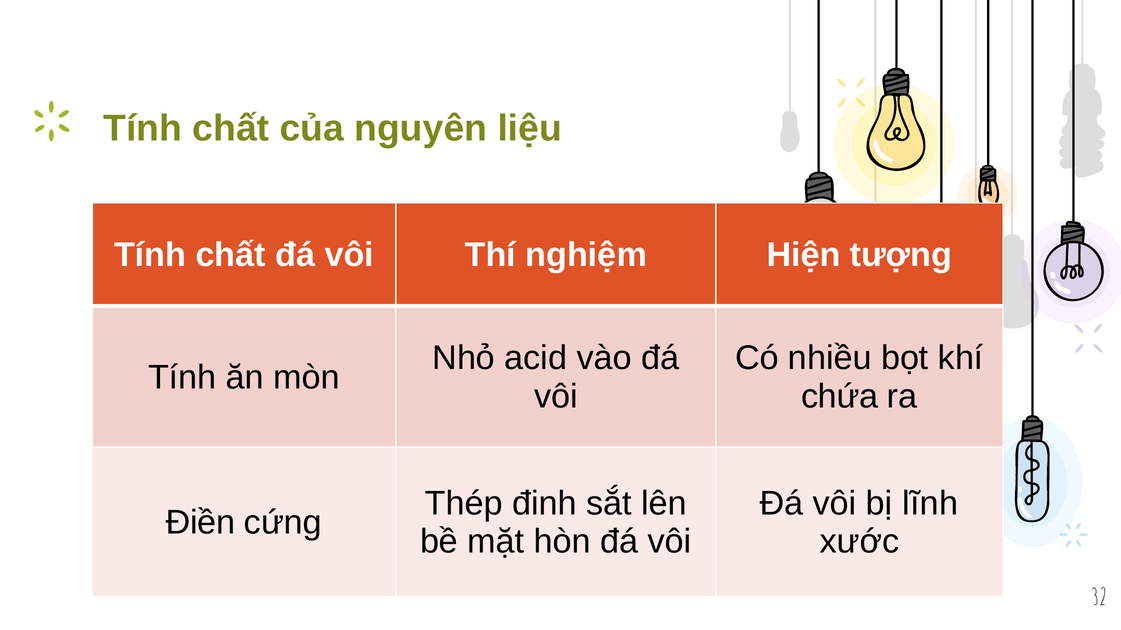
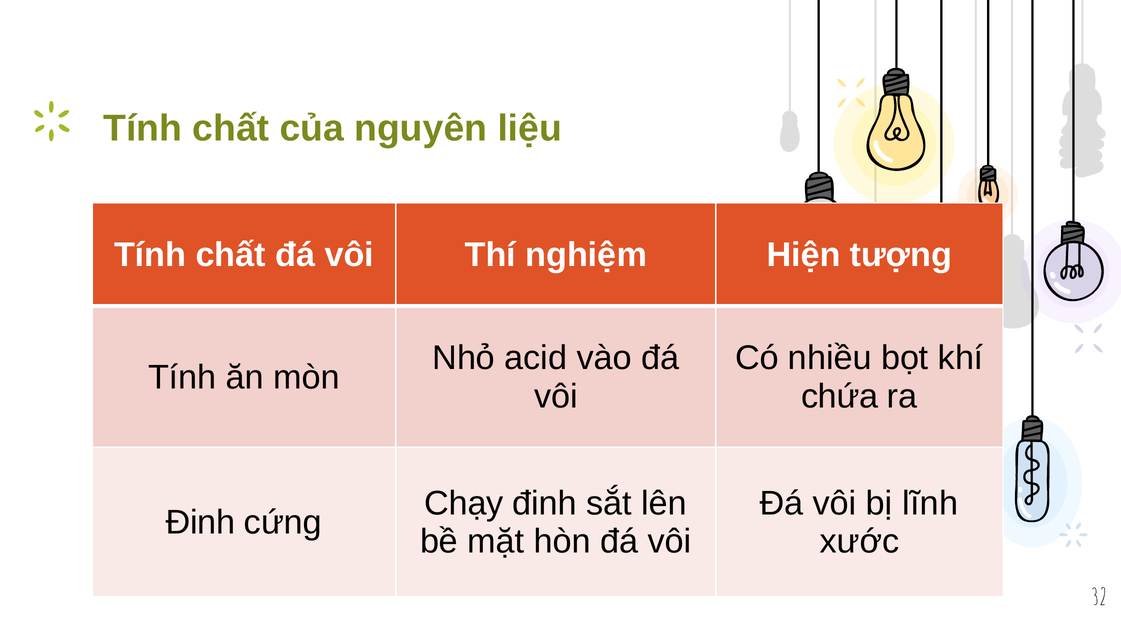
Thép: Thép -> Chạy
Điền at (201, 523): Điền -> Đinh
